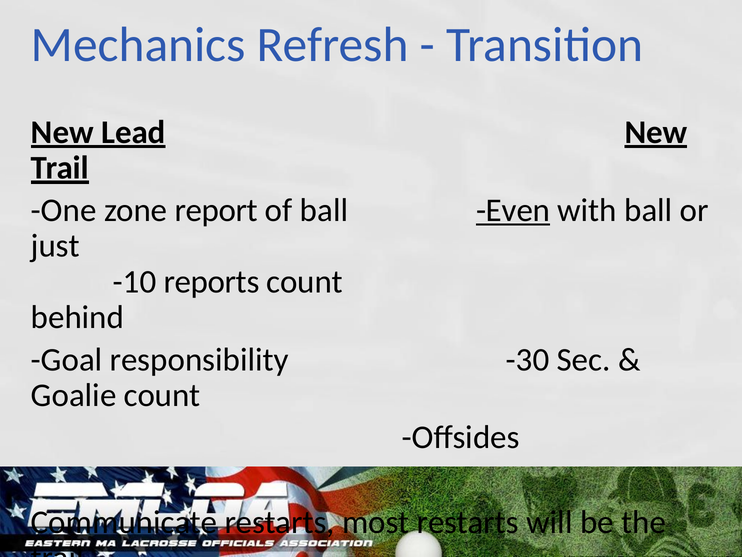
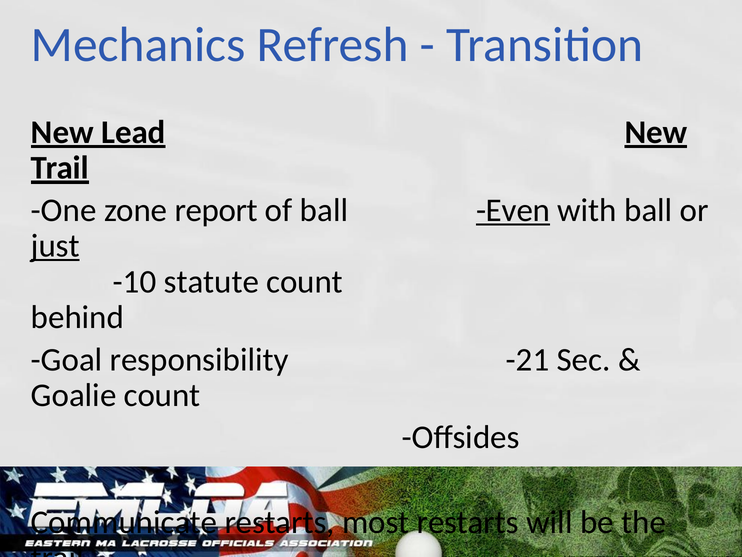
just underline: none -> present
reports: reports -> statute
-30: -30 -> -21
